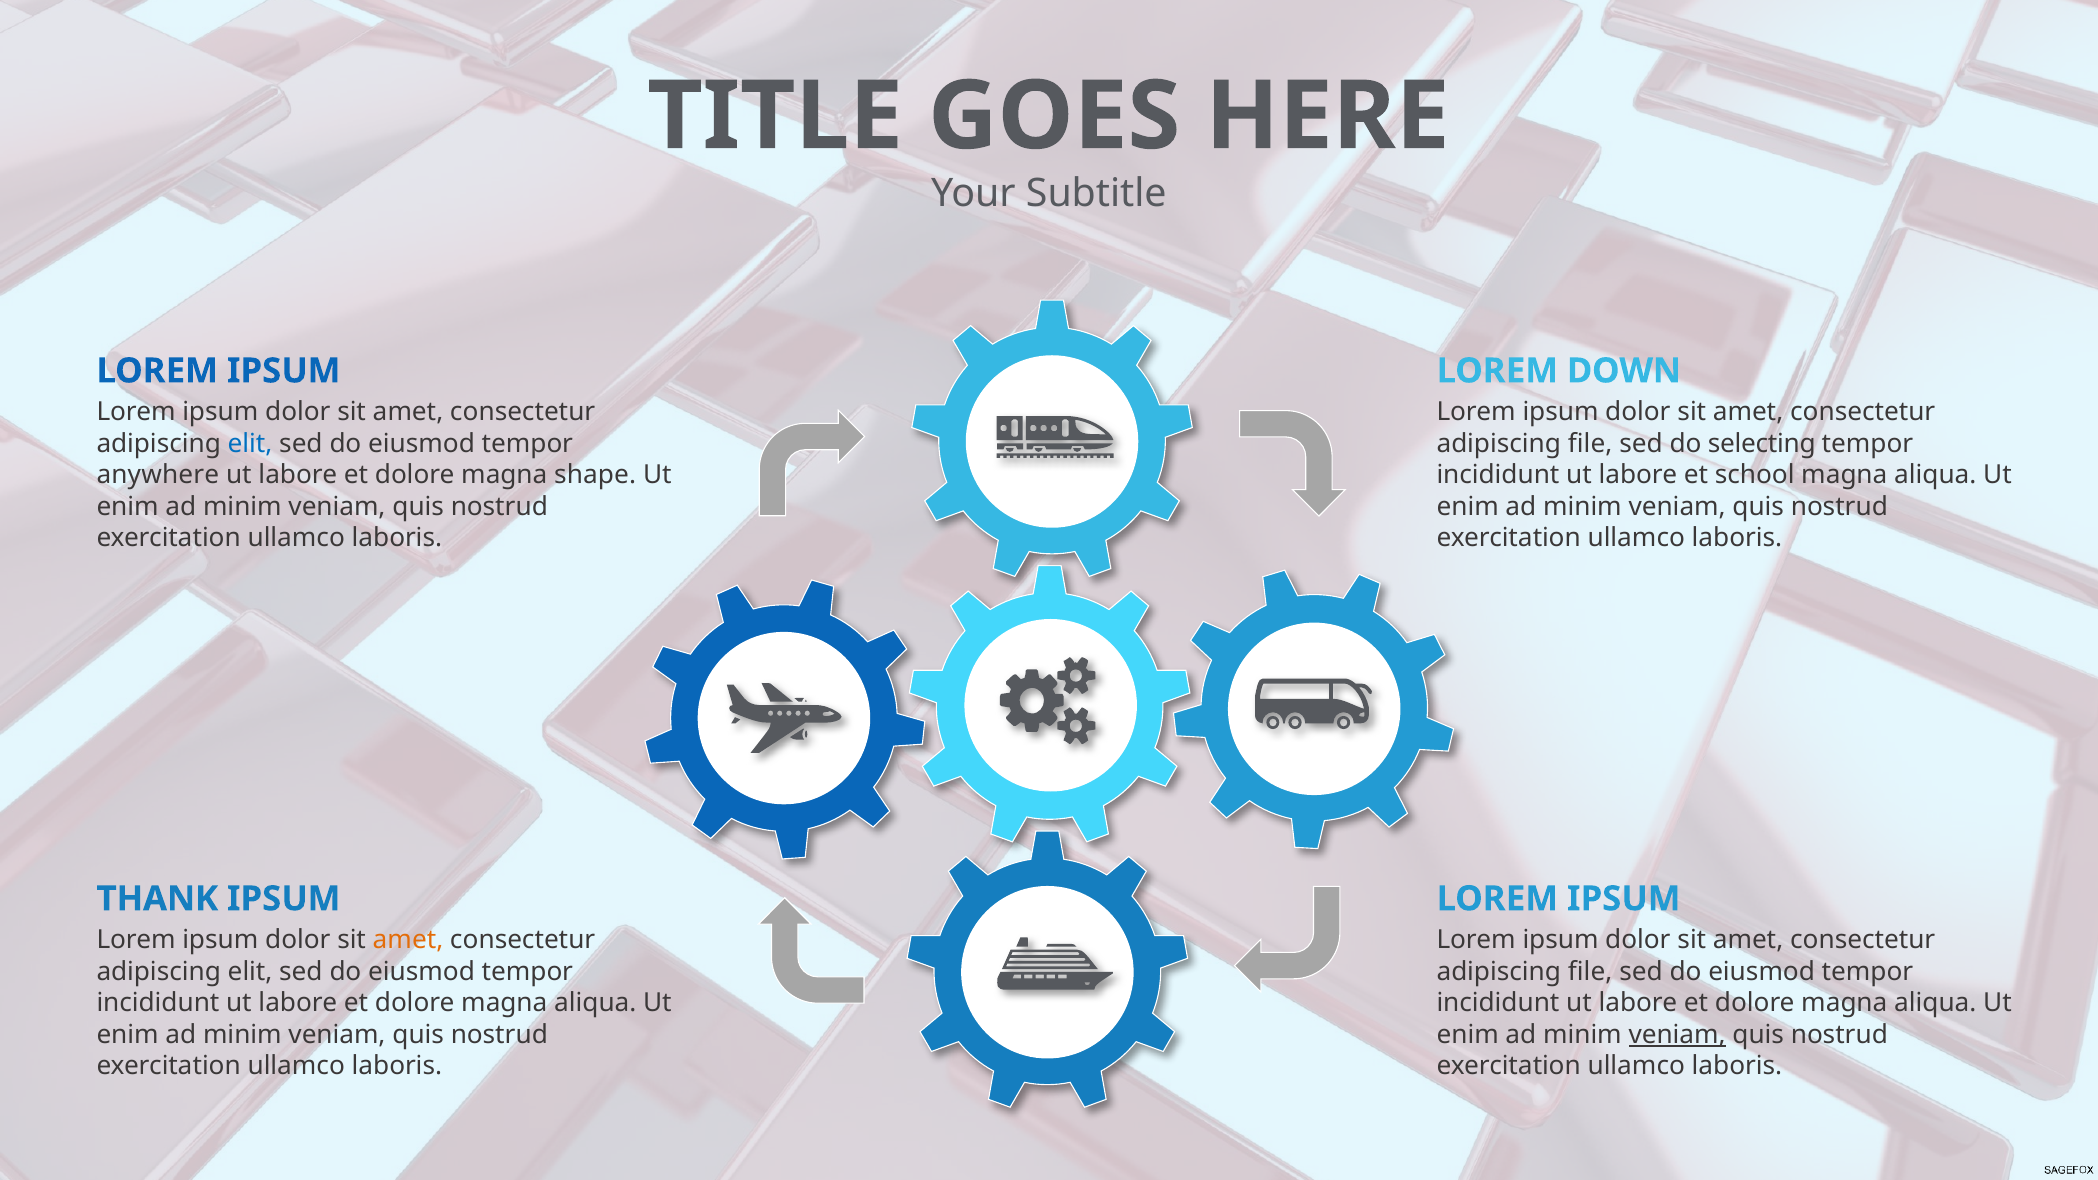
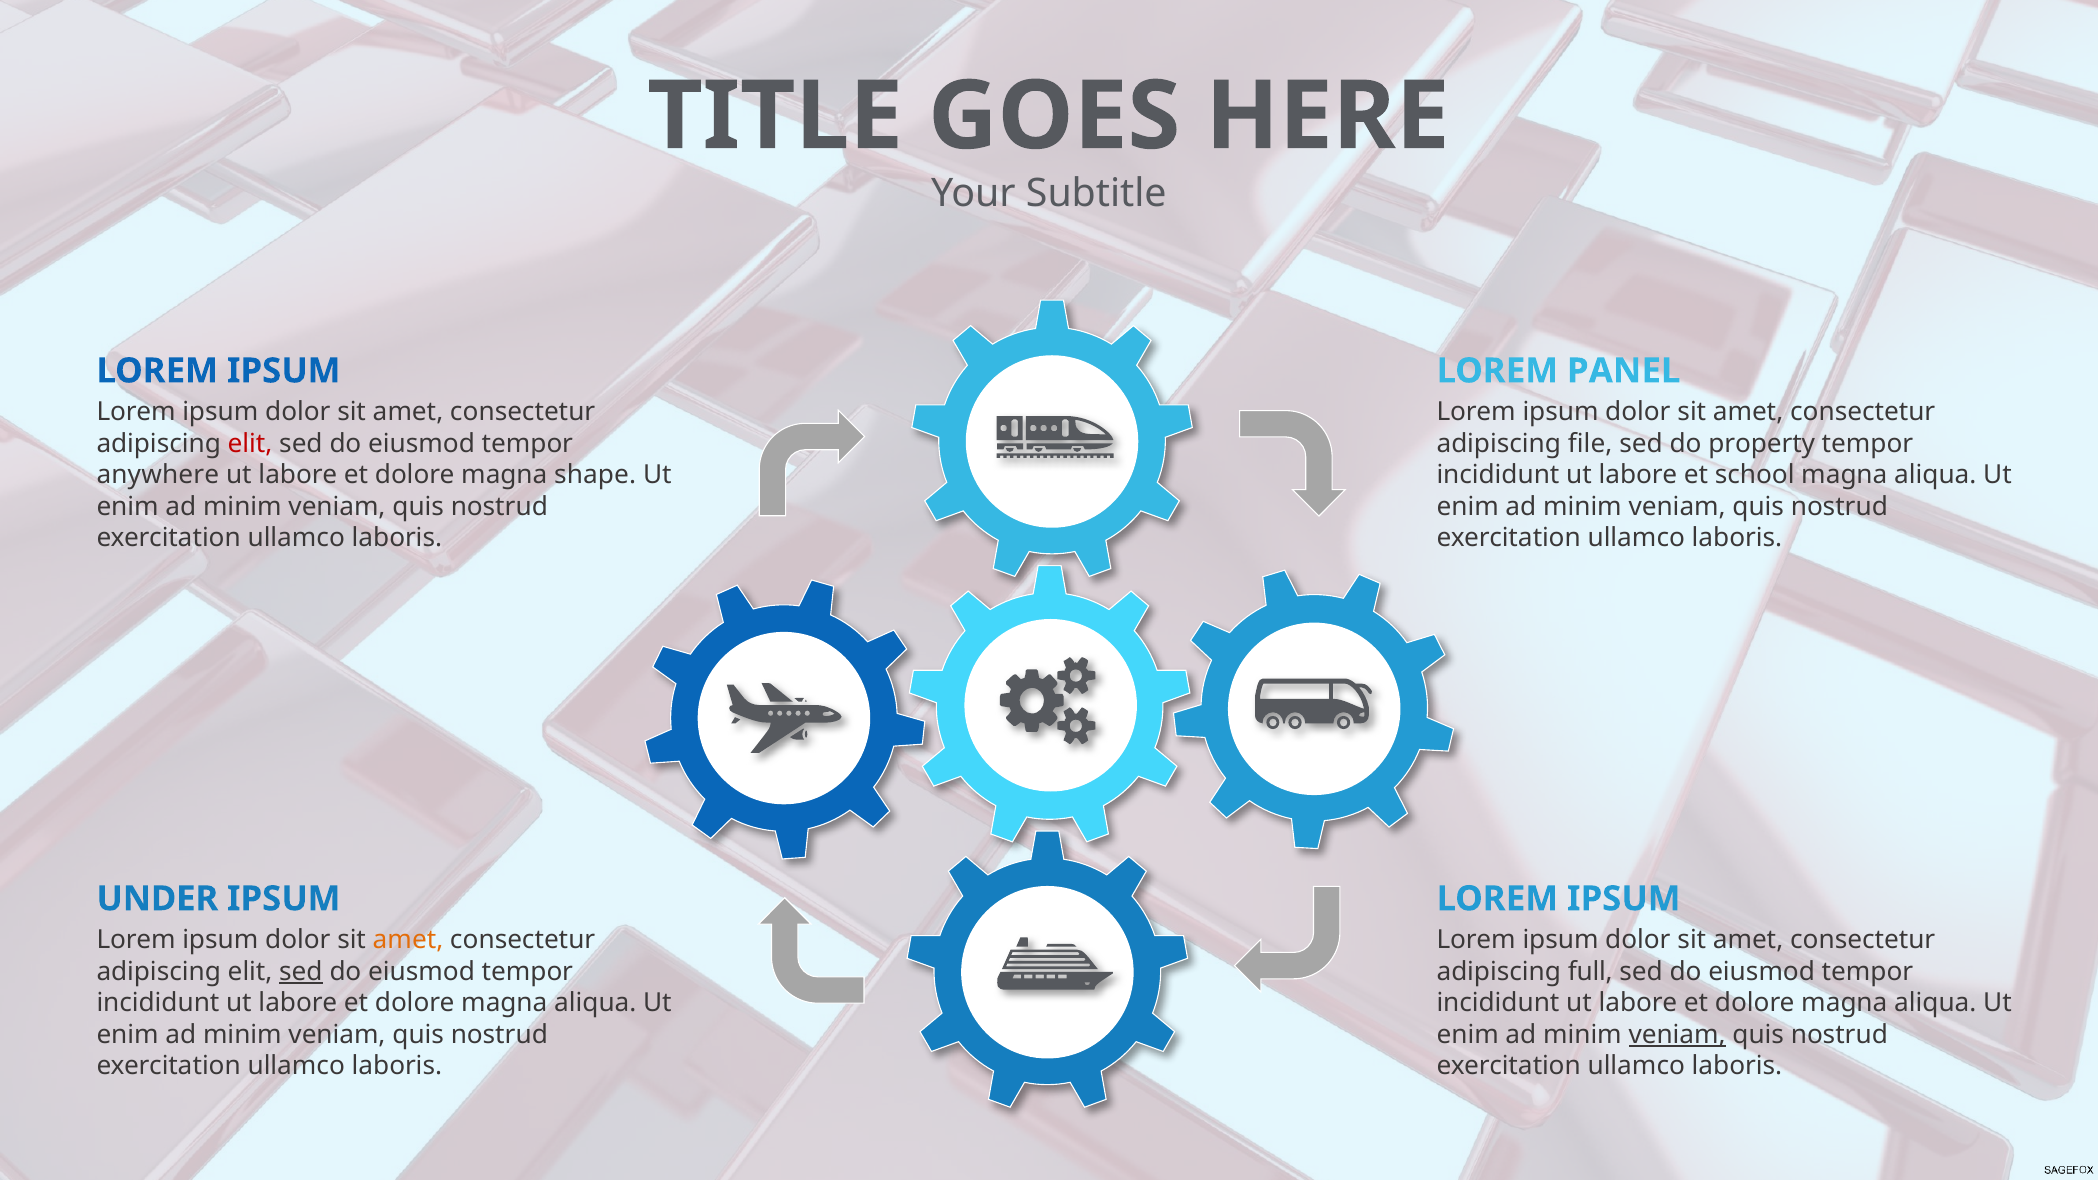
DOWN: DOWN -> PANEL
elit at (250, 444) colour: blue -> red
selecting: selecting -> property
THANK: THANK -> UNDER
sed at (301, 972) underline: none -> present
file at (1590, 972): file -> full
